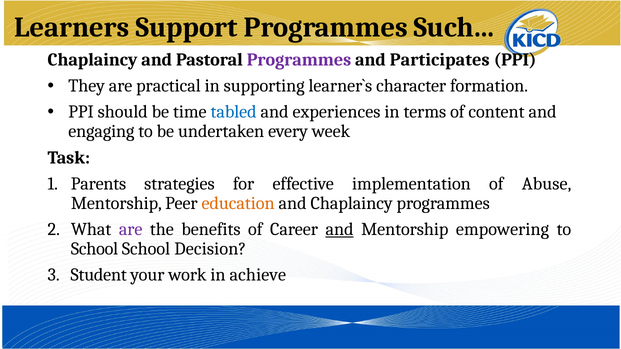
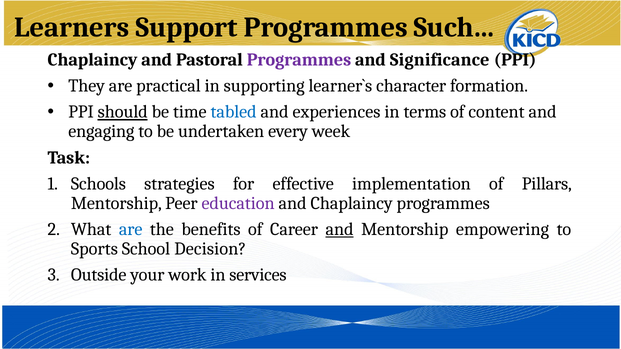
Participates: Participates -> Significance
should underline: none -> present
Parents: Parents -> Schools
Abuse: Abuse -> Pillars
education colour: orange -> purple
are at (131, 229) colour: purple -> blue
School at (95, 249): School -> Sports
Student: Student -> Outside
achieve: achieve -> services
